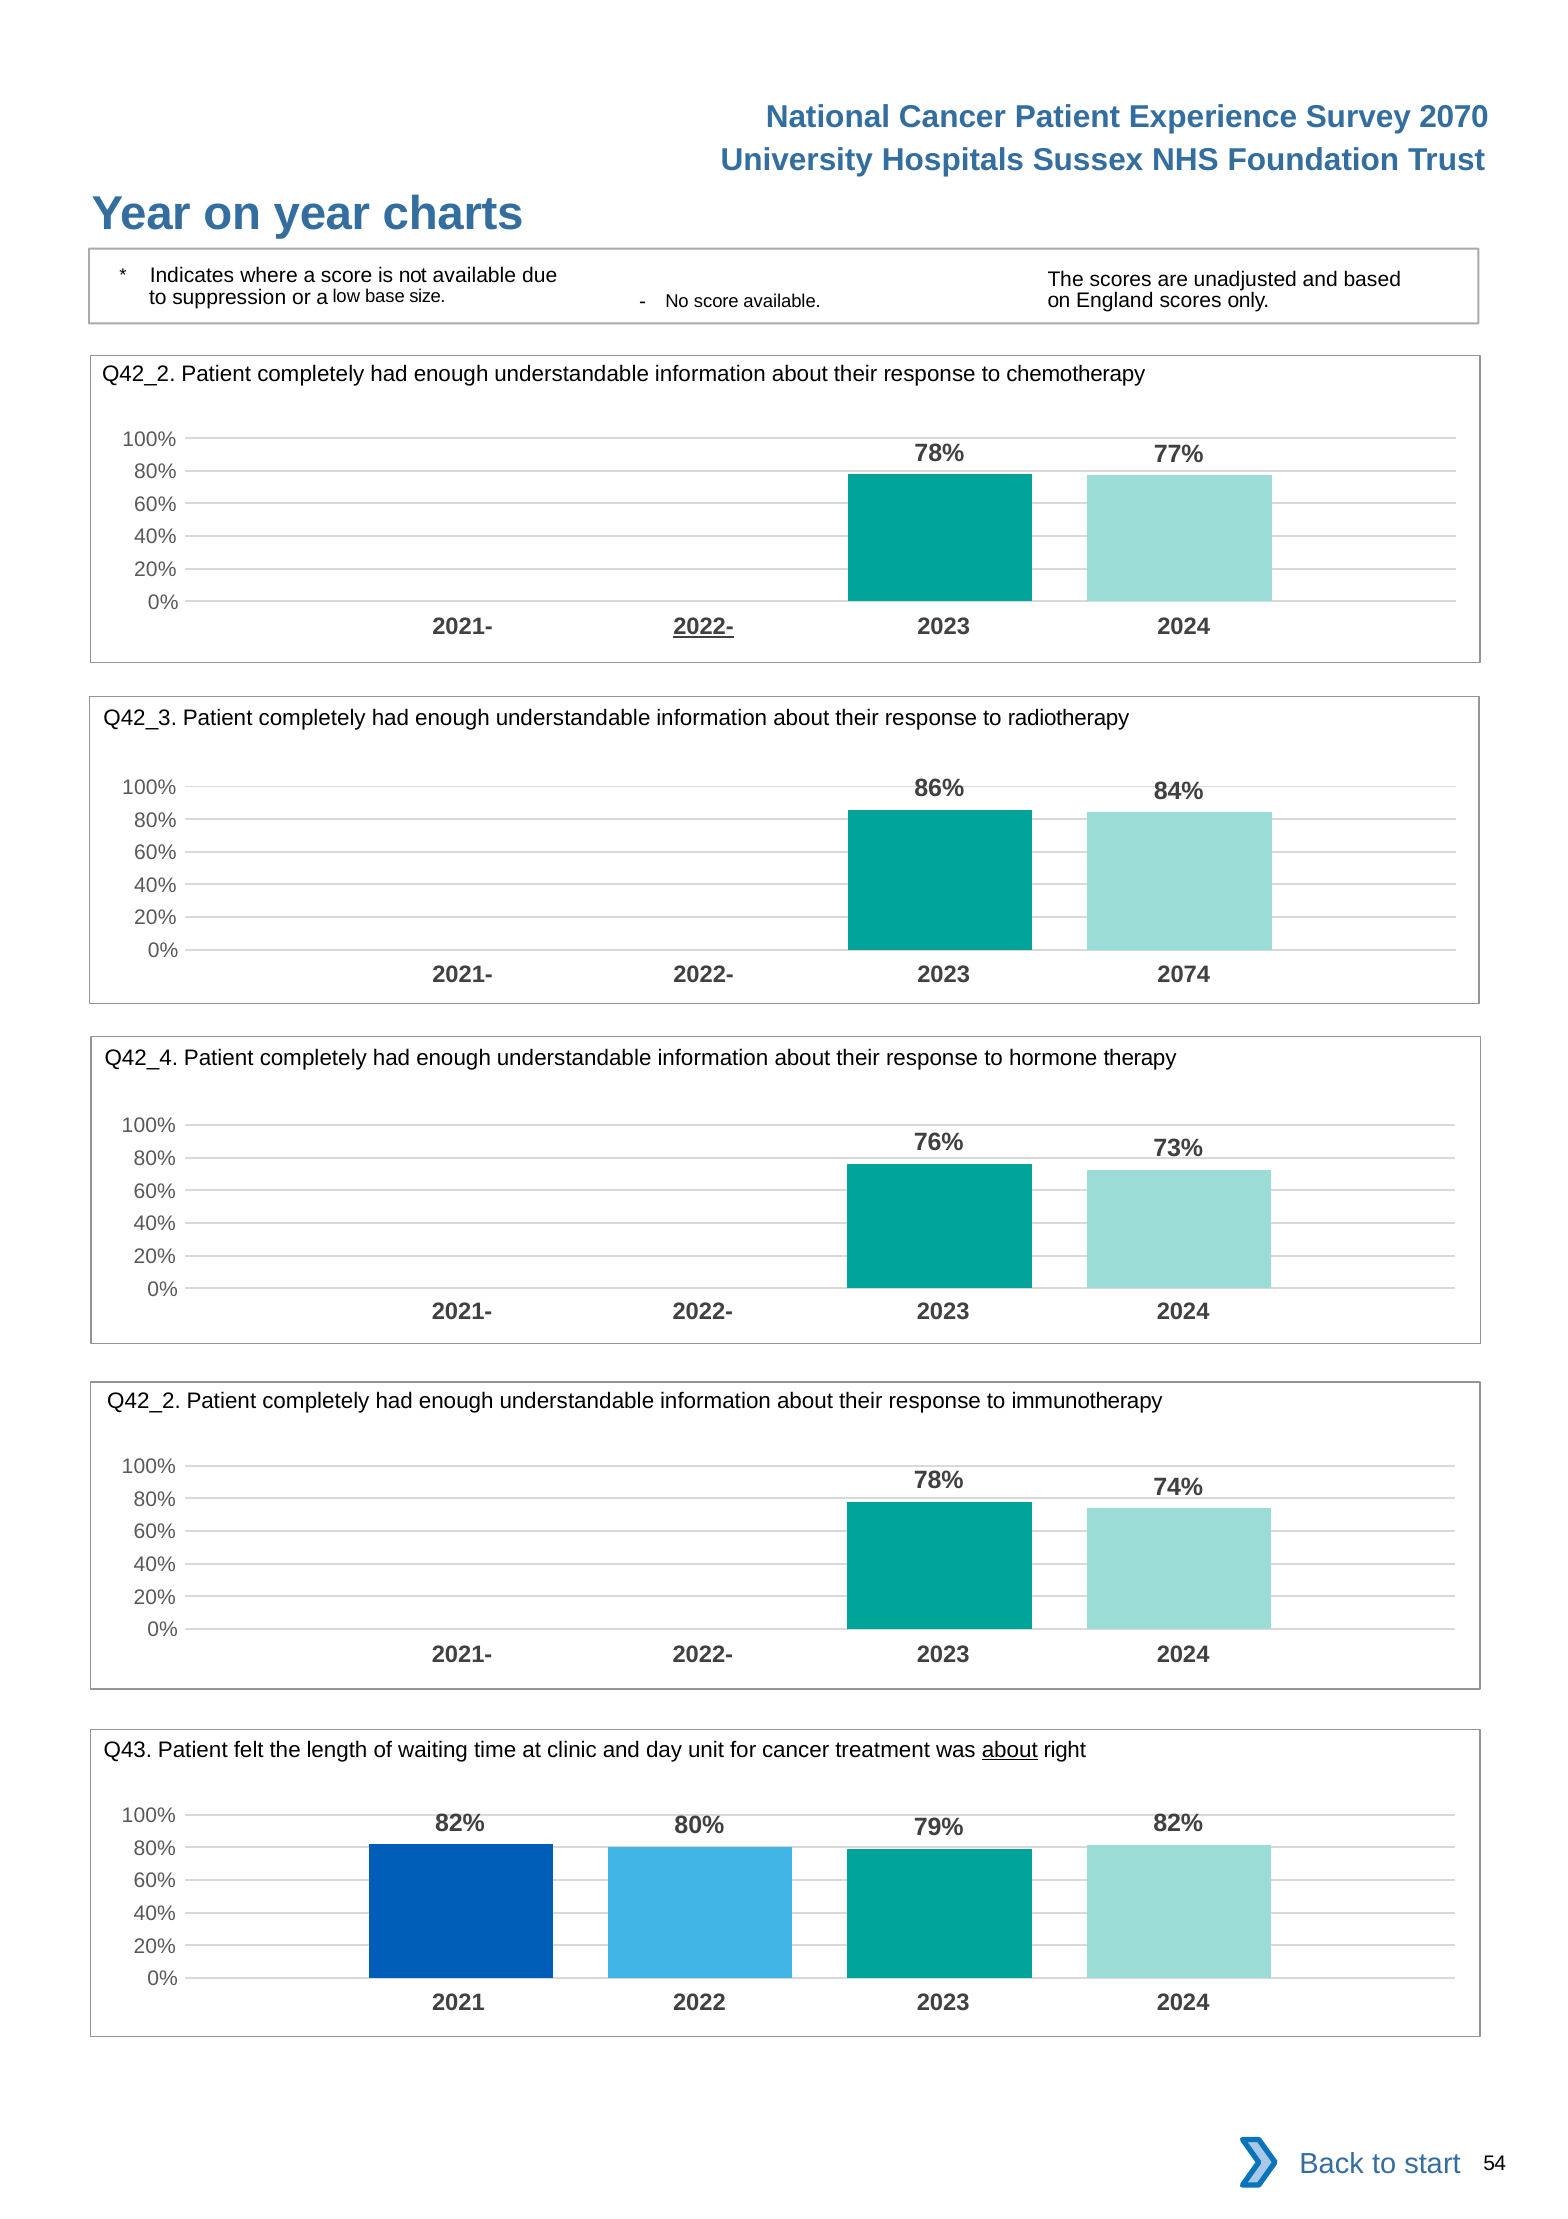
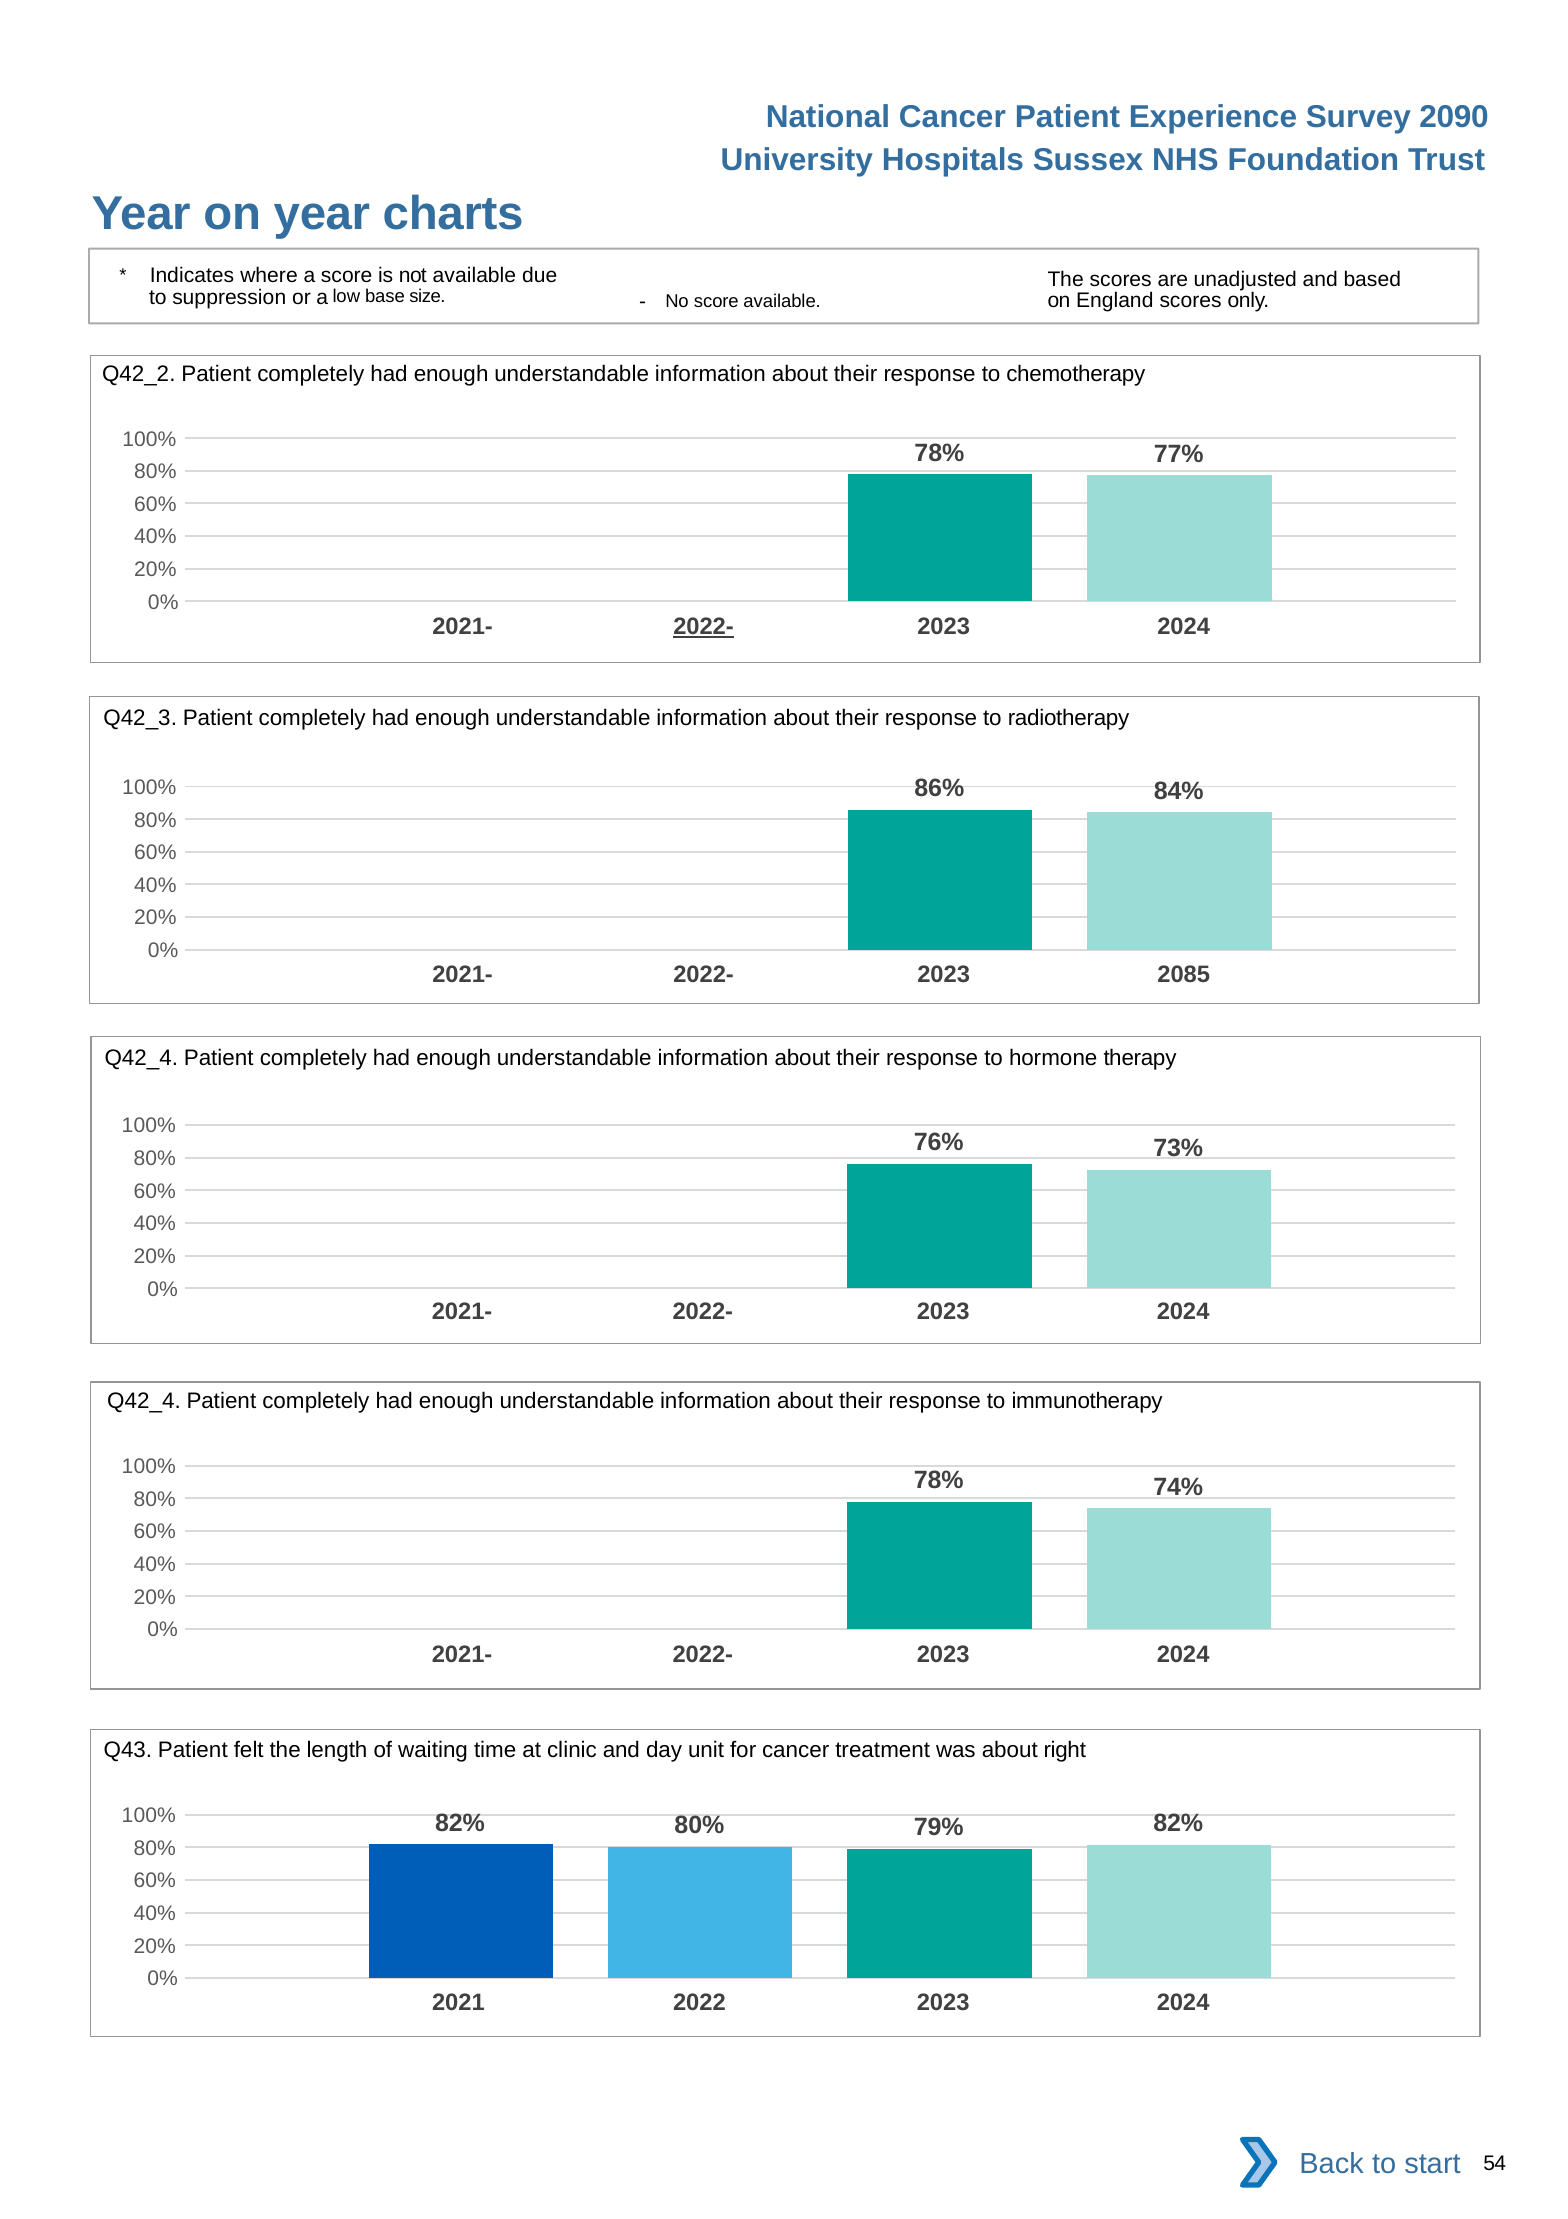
2070: 2070 -> 2090
2074: 2074 -> 2085
Q42_2 at (144, 1401): Q42_2 -> Q42_4
about at (1010, 1750) underline: present -> none
